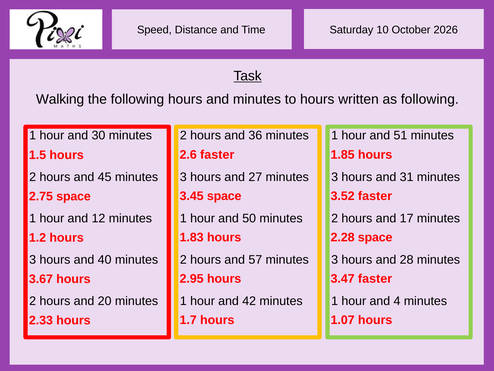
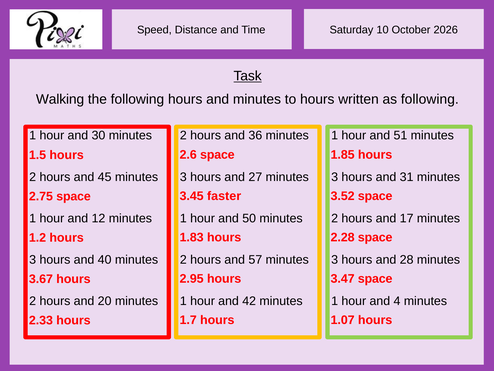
2.6 faster: faster -> space
3.45 space: space -> faster
3.52 faster: faster -> space
3.47 faster: faster -> space
